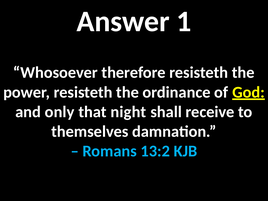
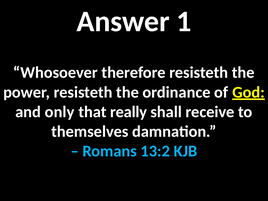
night: night -> really
